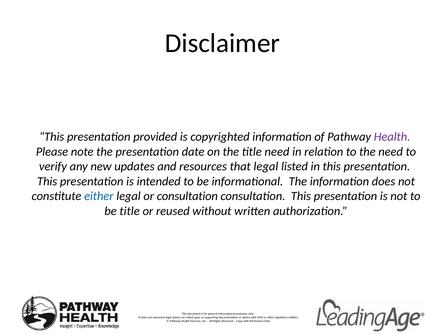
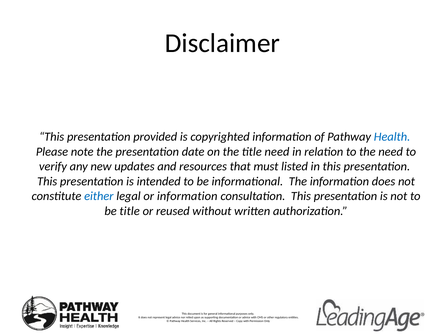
Health at (392, 137) colour: purple -> blue
that legal: legal -> must
or consultation: consultation -> information
